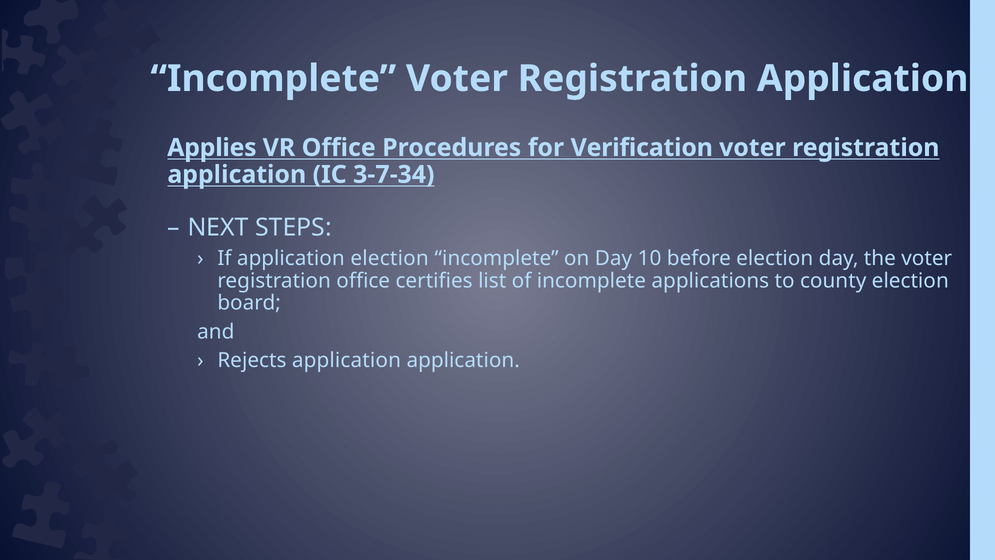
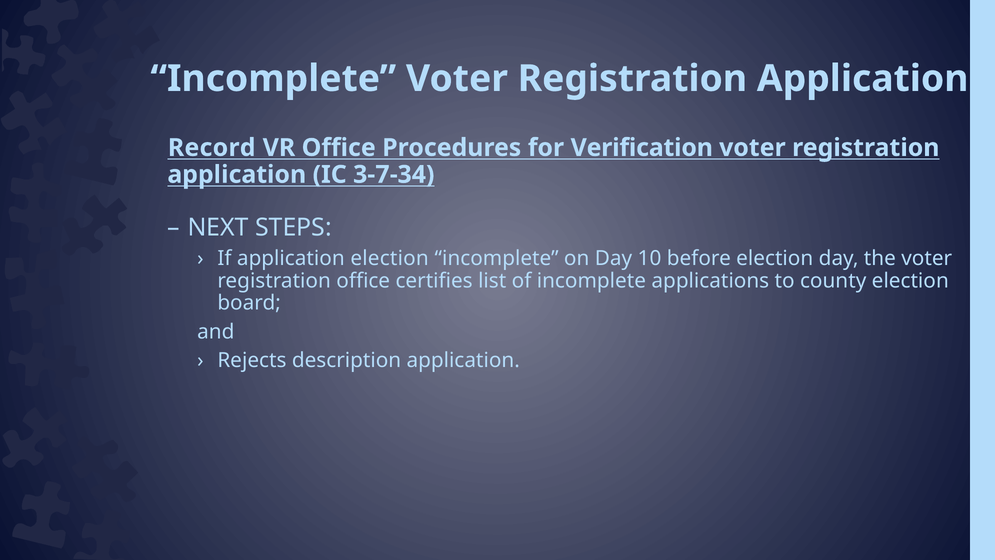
Applies: Applies -> Record
Rejects application: application -> description
